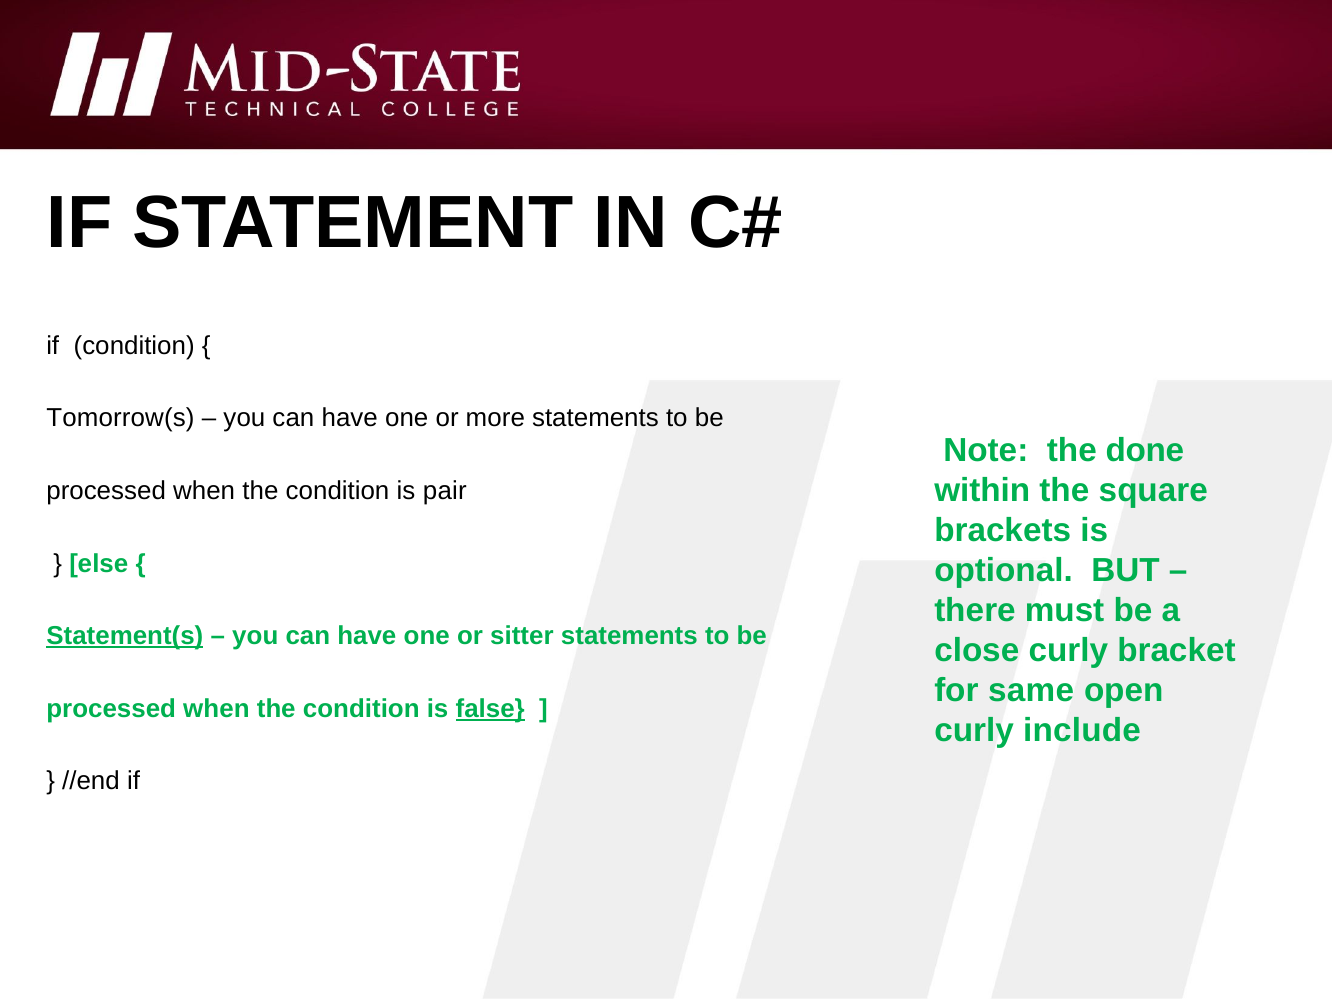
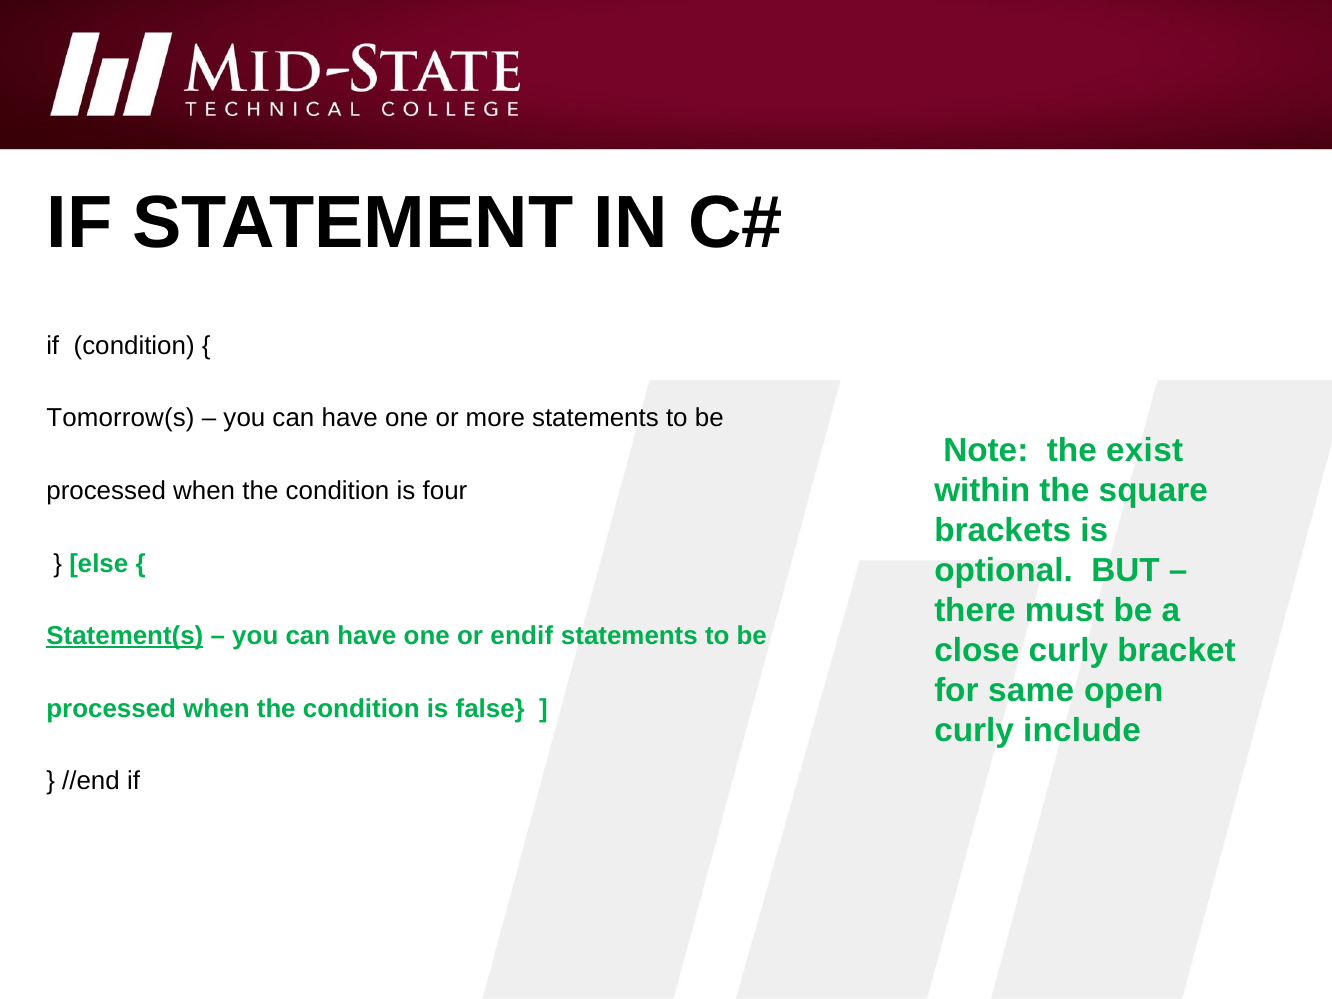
done: done -> exist
pair: pair -> four
sitter: sitter -> endif
false underline: present -> none
